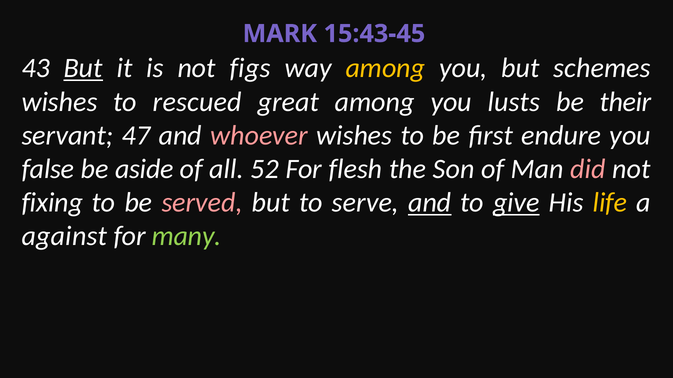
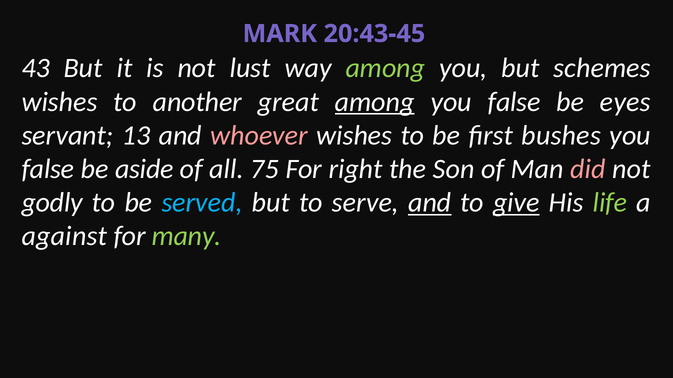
15:43-45: 15:43-45 -> 20:43-45
But at (83, 68) underline: present -> none
figs: figs -> lust
among at (385, 68) colour: yellow -> light green
rescued: rescued -> another
among at (375, 102) underline: none -> present
lusts at (514, 102): lusts -> false
their: their -> eyes
47: 47 -> 13
endure: endure -> bushes
52: 52 -> 75
flesh: flesh -> right
fixing: fixing -> godly
served colour: pink -> light blue
life colour: yellow -> light green
